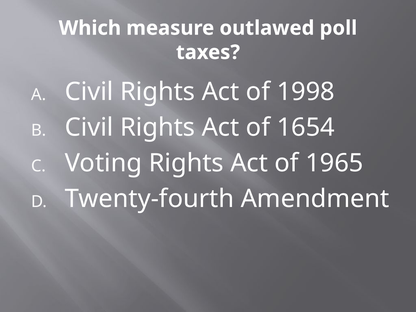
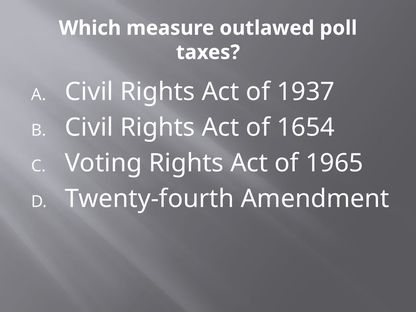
1998: 1998 -> 1937
